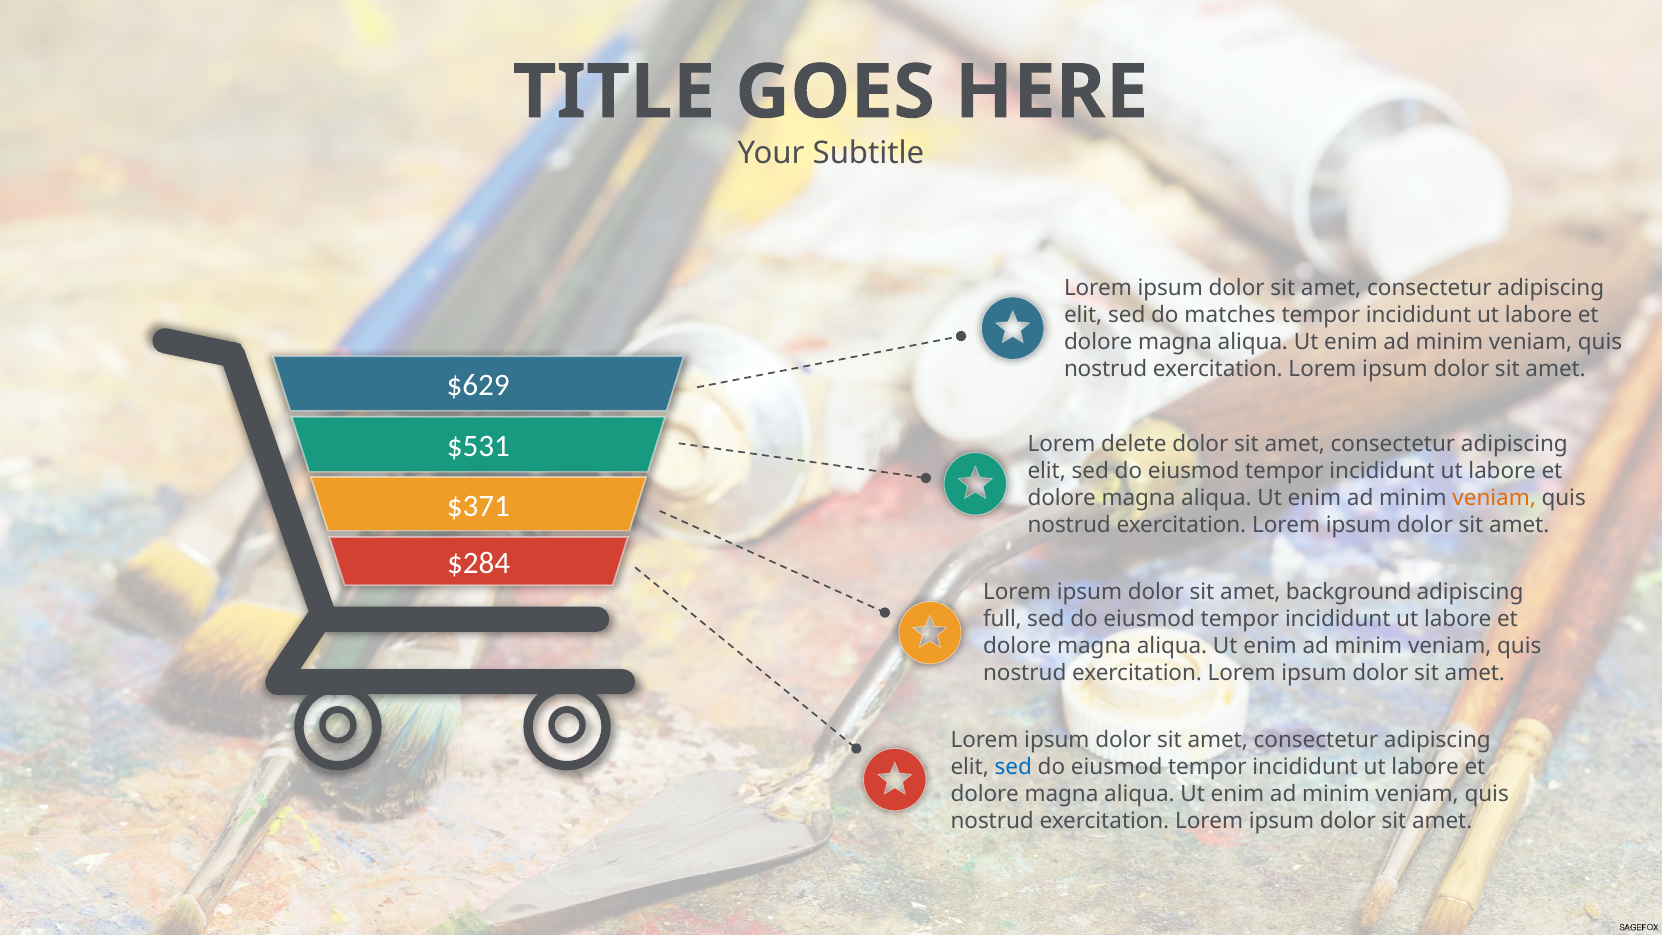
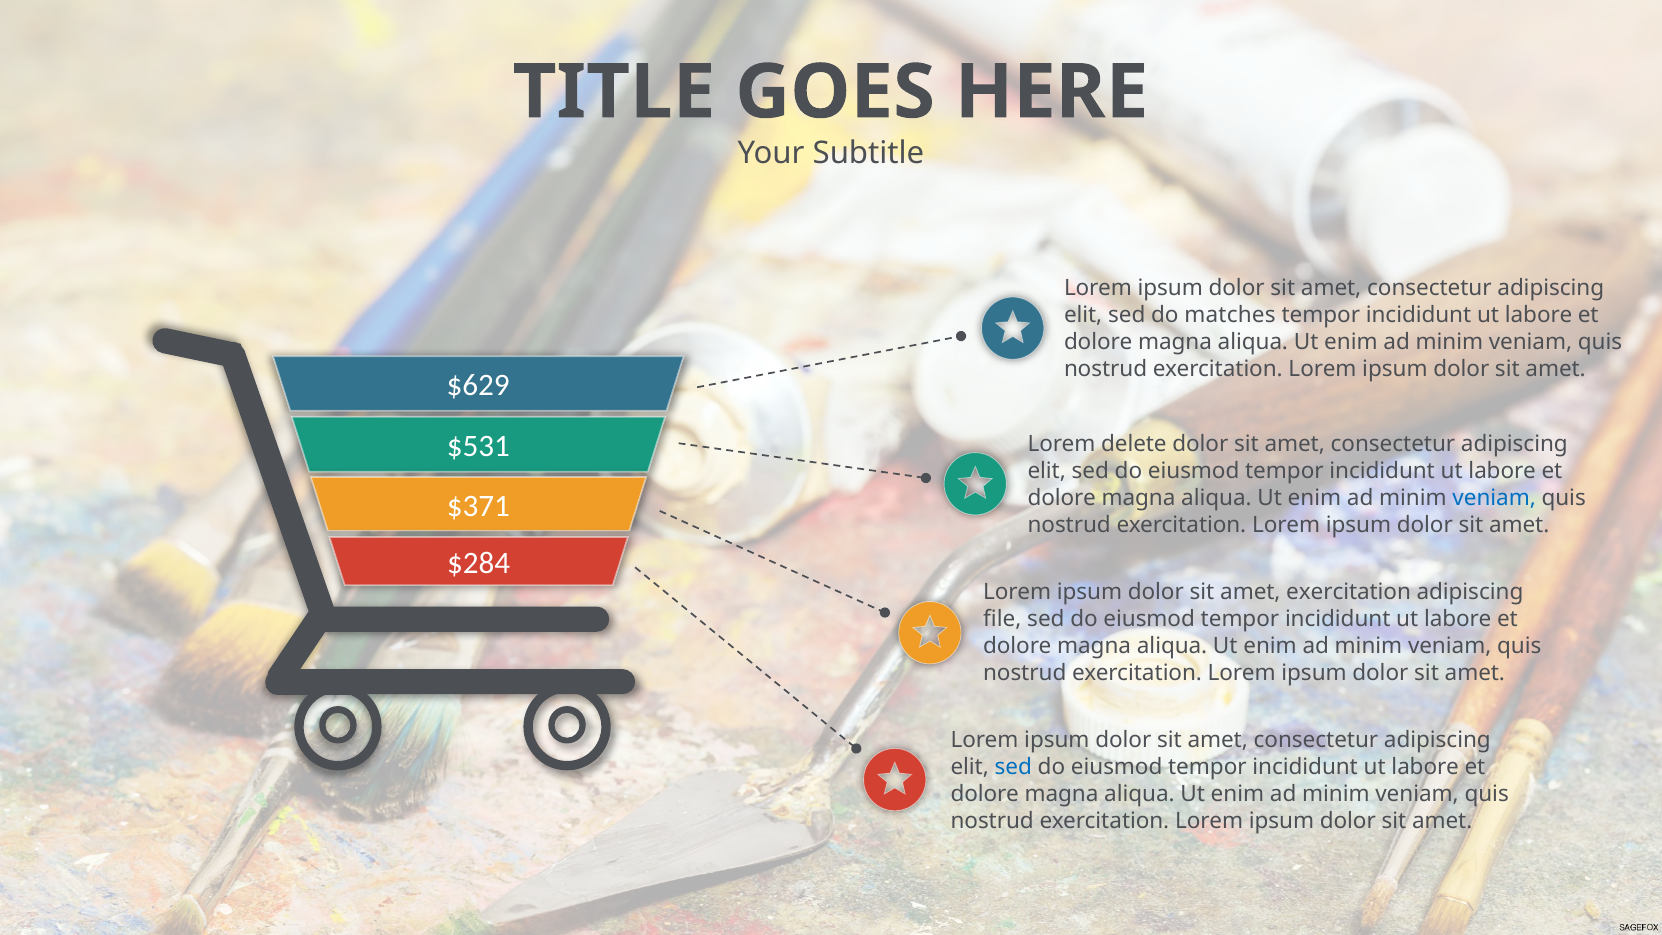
veniam at (1494, 498) colour: orange -> blue
amet background: background -> exercitation
full: full -> file
